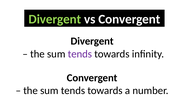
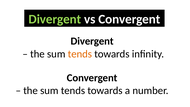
tends at (80, 54) colour: purple -> orange
